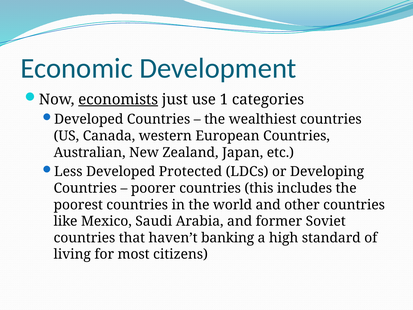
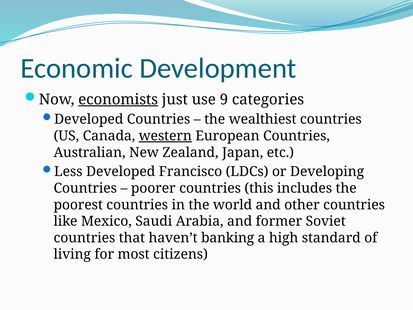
1: 1 -> 9
western underline: none -> present
Protected: Protected -> Francisco
